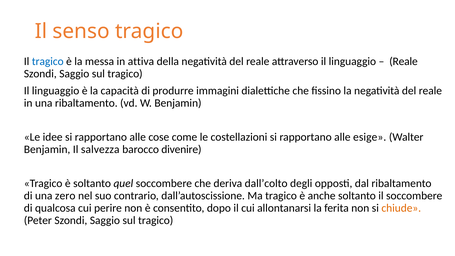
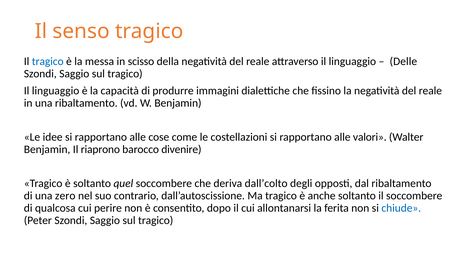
attiva: attiva -> scisso
Reale at (403, 61): Reale -> Delle
esige: esige -> valori
salvezza: salvezza -> riaprono
chiude colour: orange -> blue
